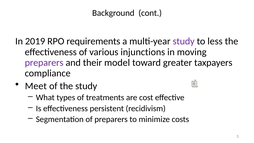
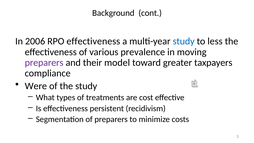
2019: 2019 -> 2006
RPO requirements: requirements -> effectiveness
study at (184, 41) colour: purple -> blue
injunctions: injunctions -> prevalence
Meet: Meet -> Were
